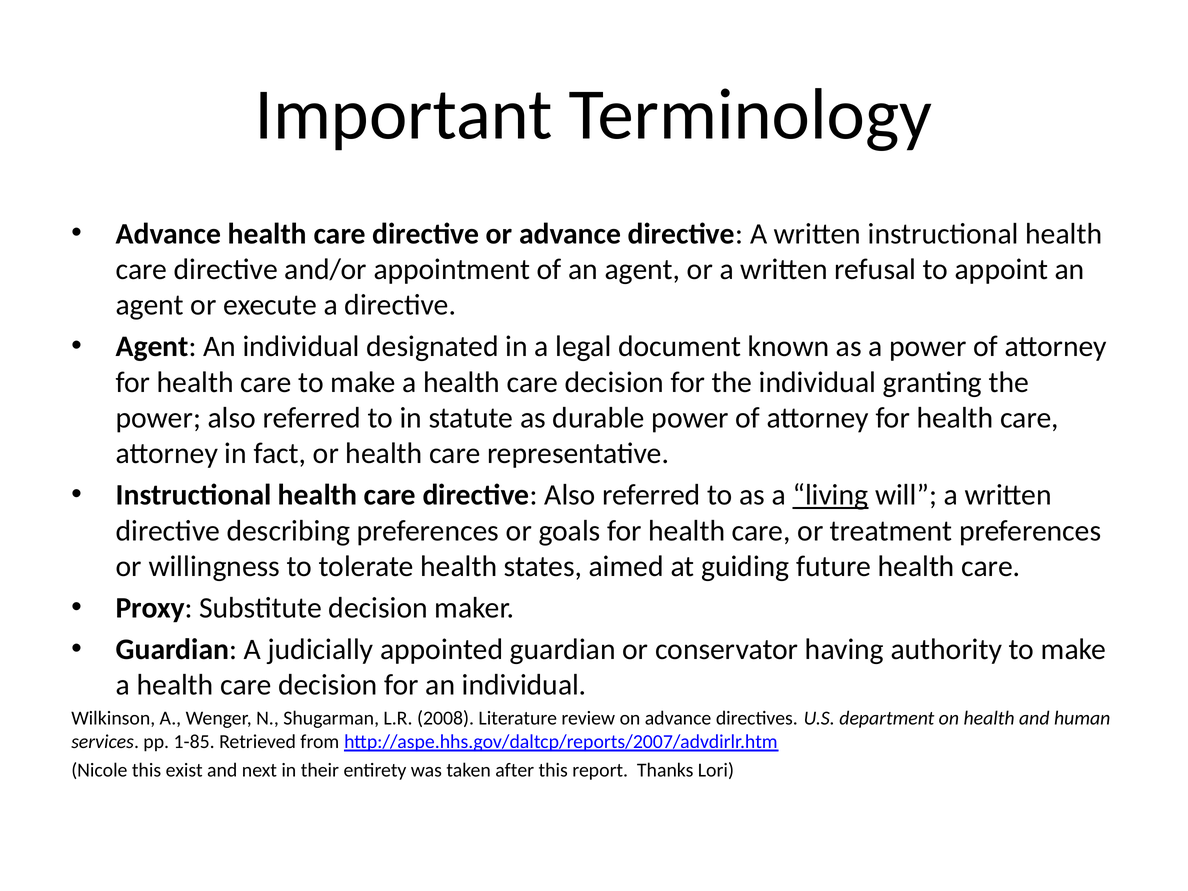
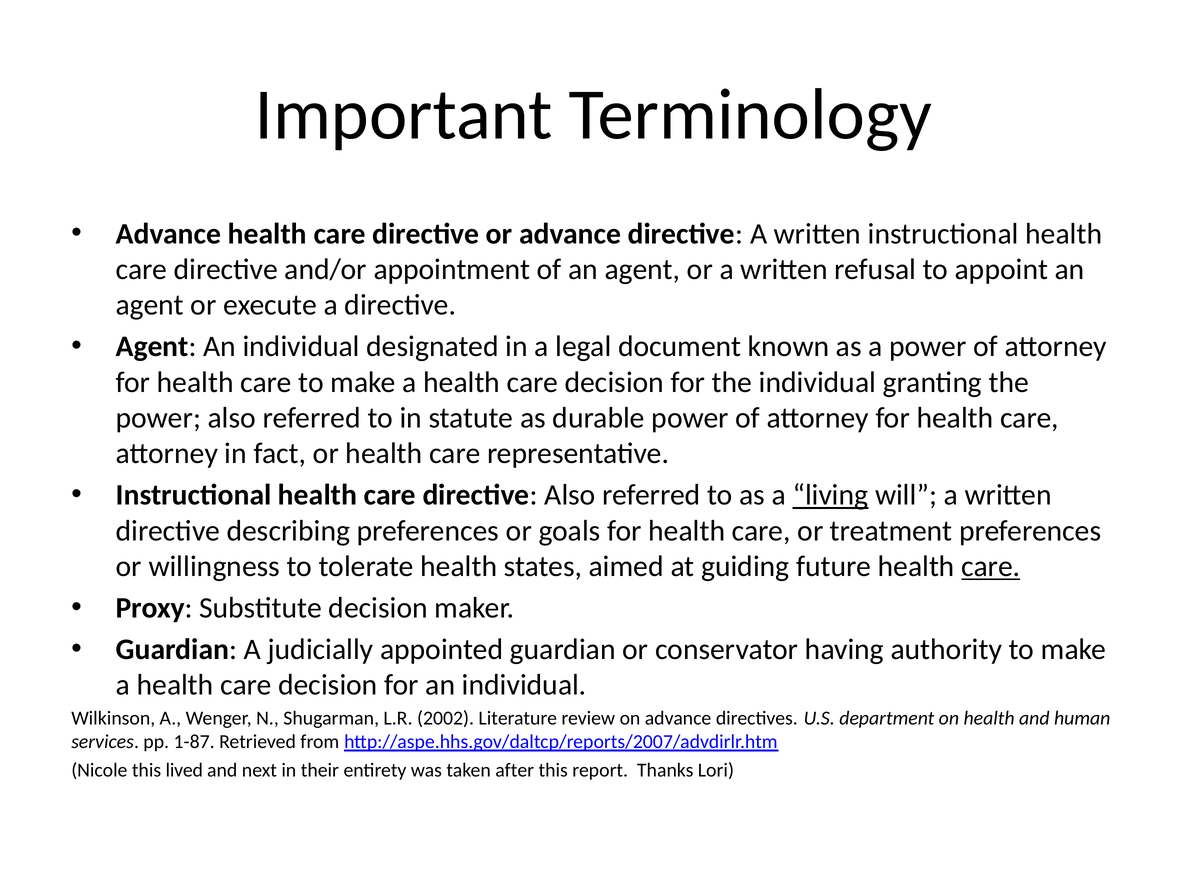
care at (991, 566) underline: none -> present
2008: 2008 -> 2002
1-85: 1-85 -> 1-87
exist: exist -> lived
